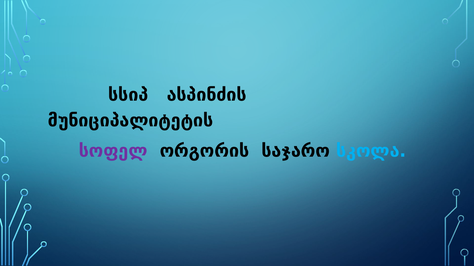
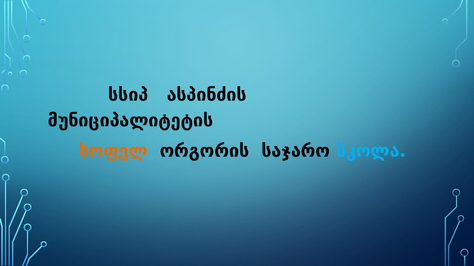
სოფელ colour: purple -> orange
